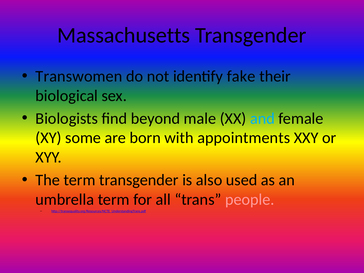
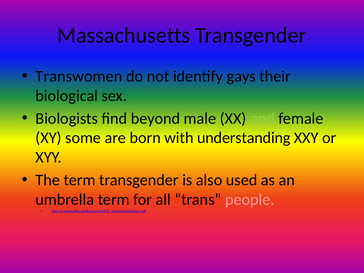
fake: fake -> gays
and colour: light blue -> light green
appointments: appointments -> understanding
